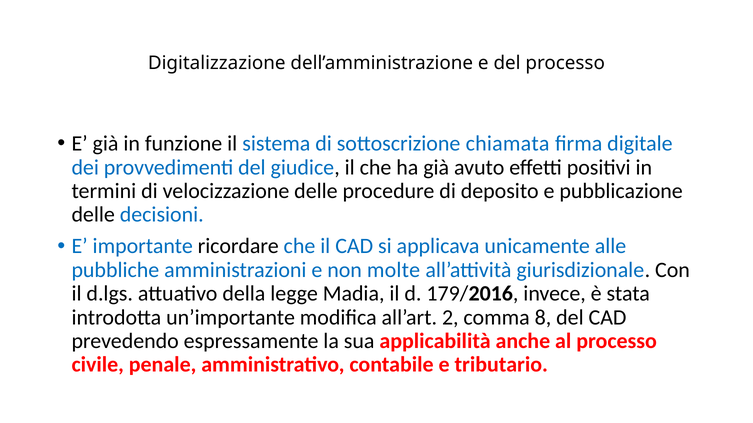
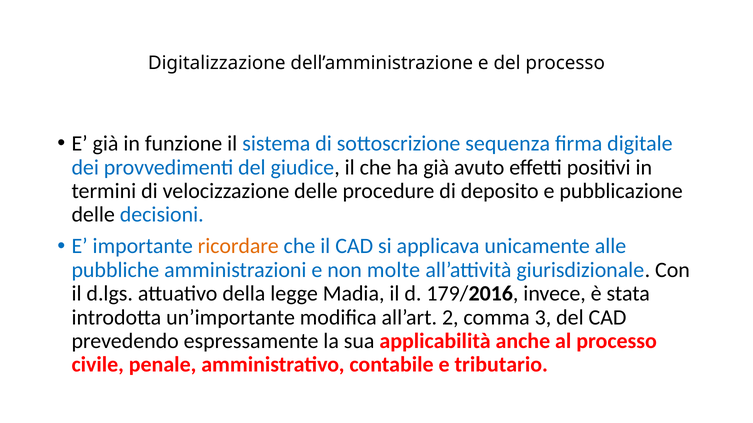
chiamata: chiamata -> sequenza
ricordare colour: black -> orange
8: 8 -> 3
